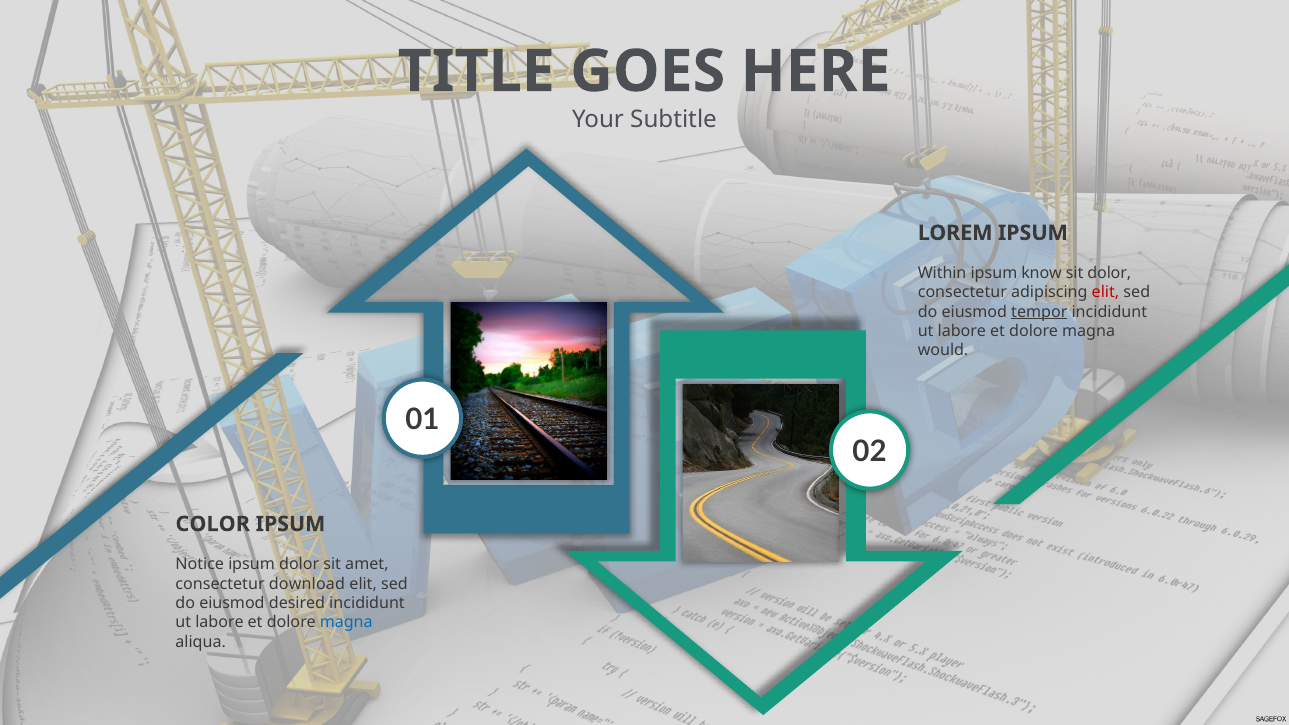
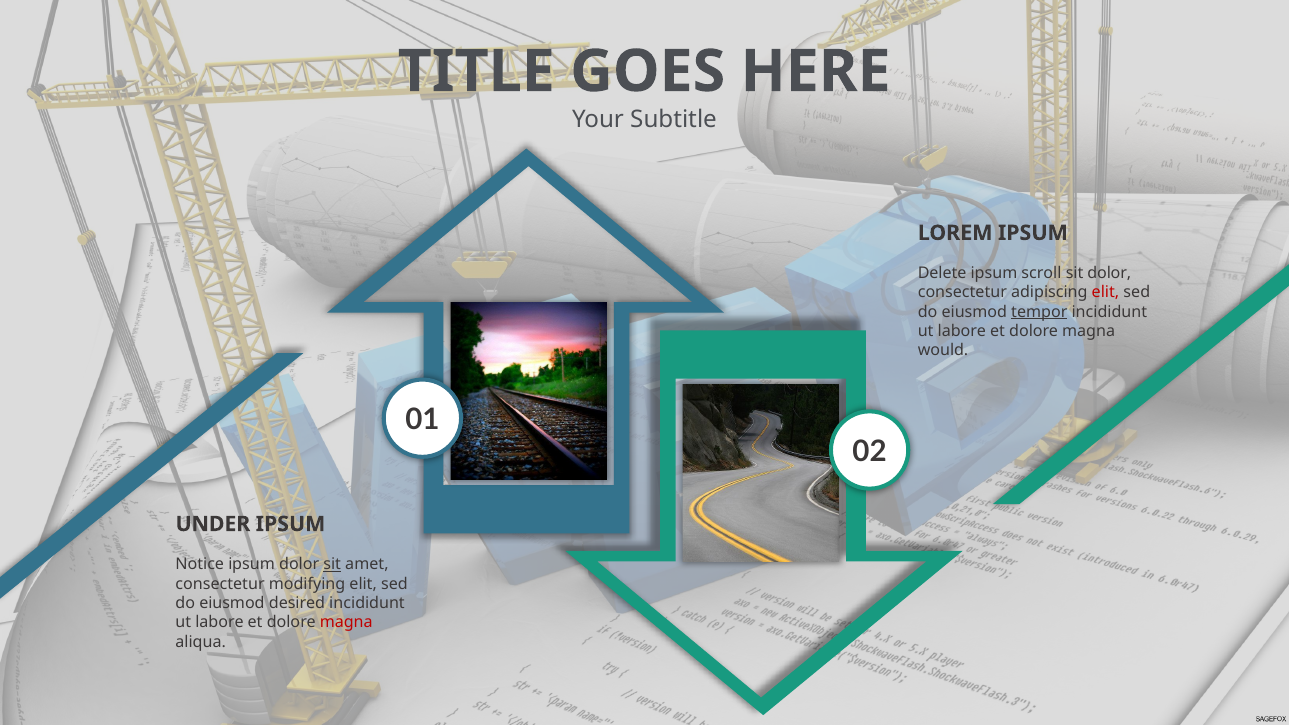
Within: Within -> Delete
know: know -> scroll
COLOR: COLOR -> UNDER
sit at (332, 564) underline: none -> present
download: download -> modifying
magna at (346, 622) colour: blue -> red
